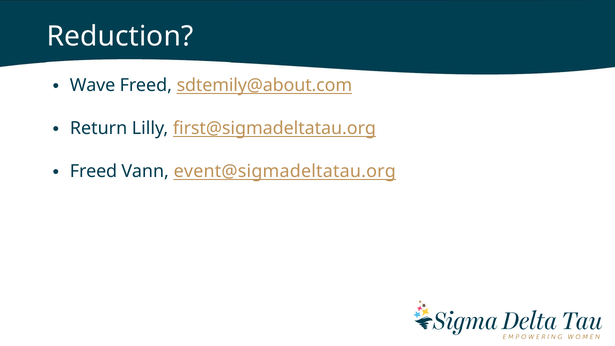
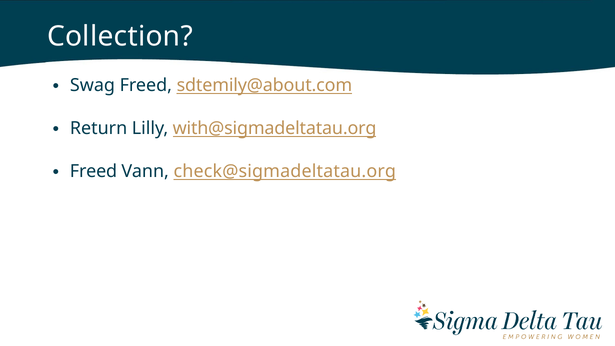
Reduction: Reduction -> Collection
Wave: Wave -> Swag
first@sigmadeltatau.org: first@sigmadeltatau.org -> with@sigmadeltatau.org
event@sigmadeltatau.org: event@sigmadeltatau.org -> check@sigmadeltatau.org
